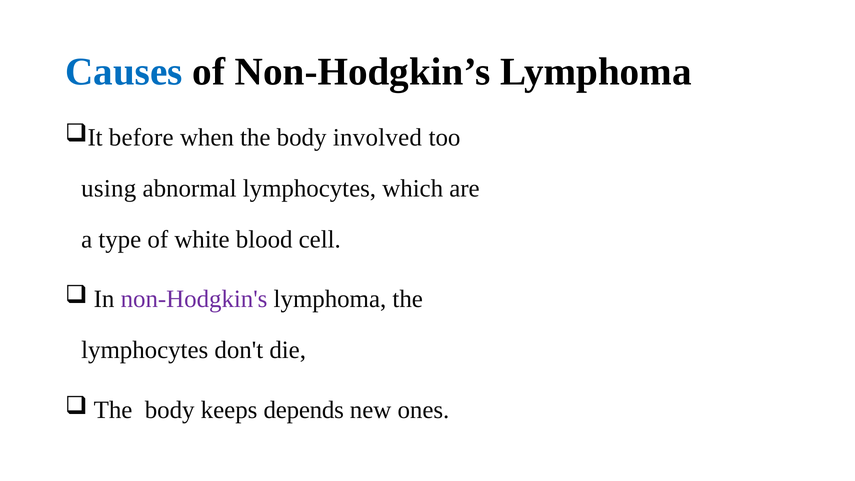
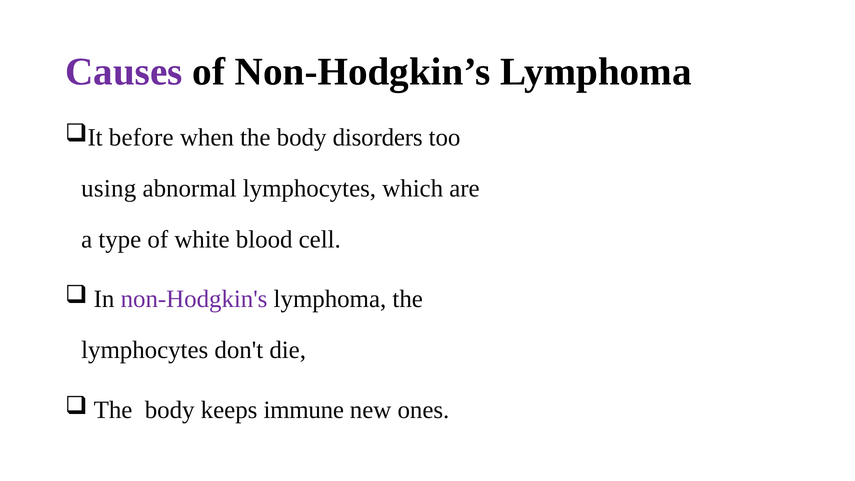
Causes colour: blue -> purple
involved: involved -> disorders
depends: depends -> immune
